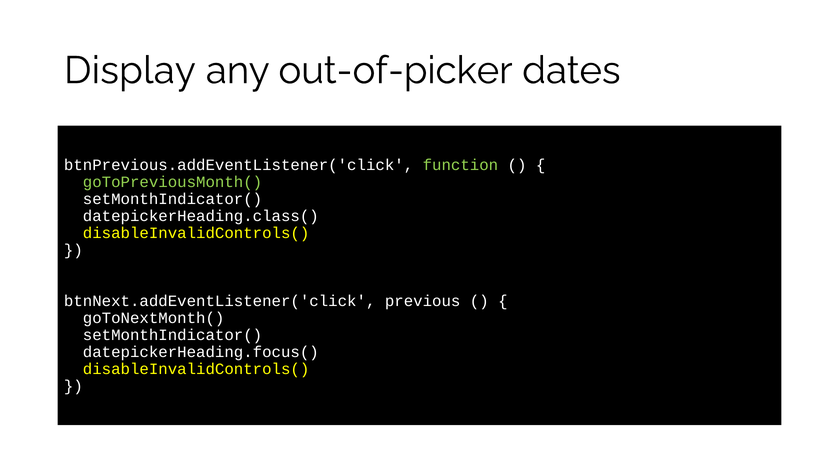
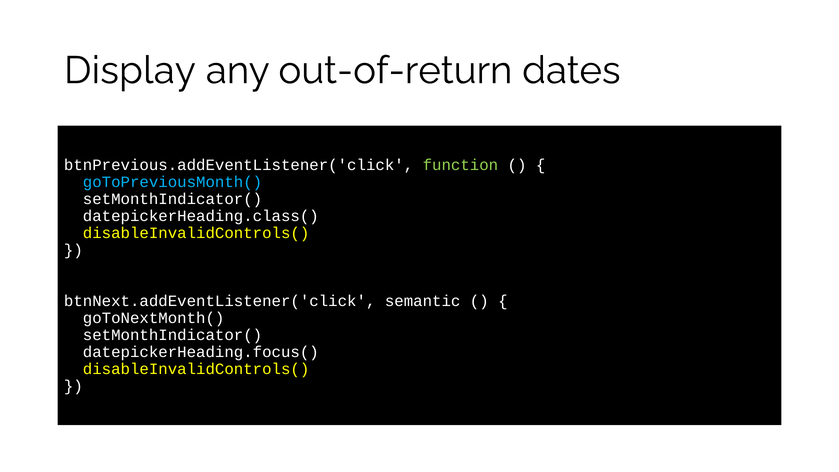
out-of-picker: out-of-picker -> out-of-return
goToPreviousMonth( colour: light green -> light blue
previous: previous -> semantic
